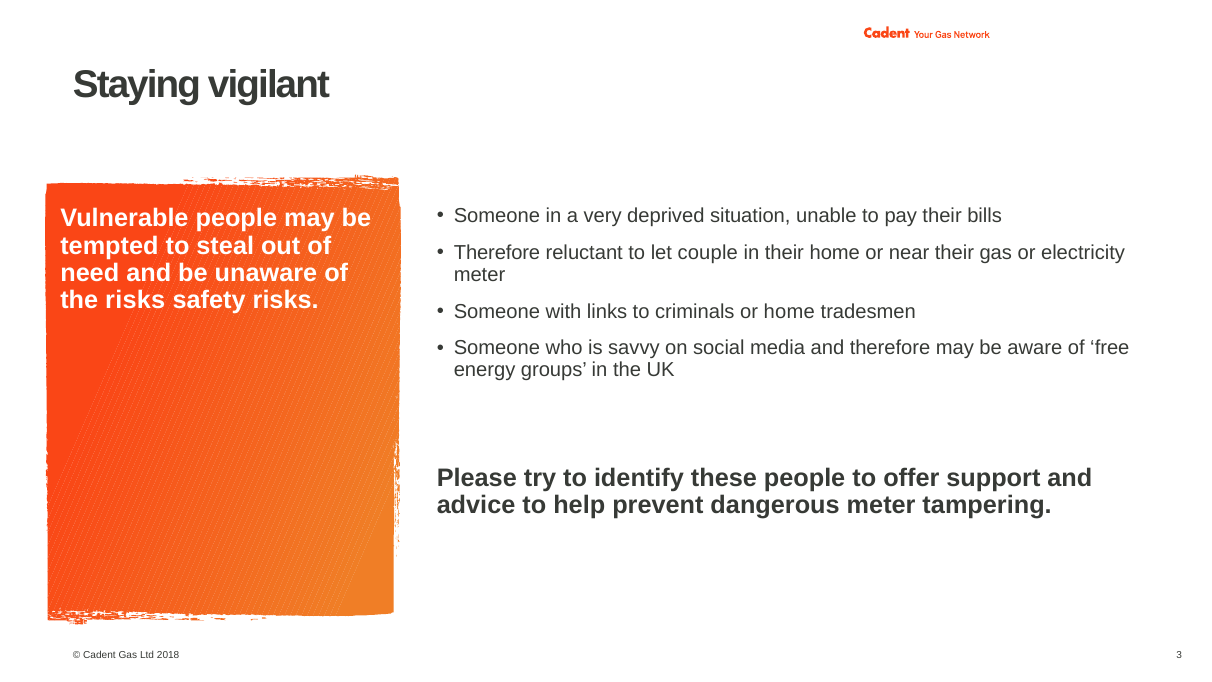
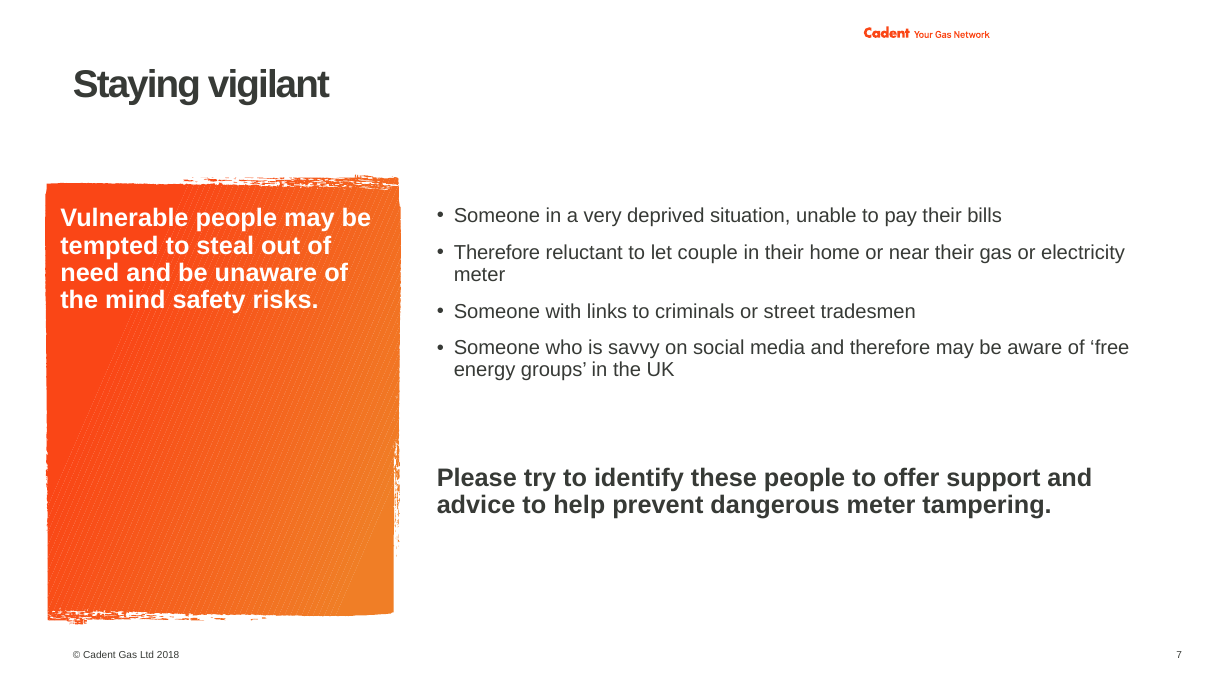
the risks: risks -> mind
or home: home -> street
3: 3 -> 7
